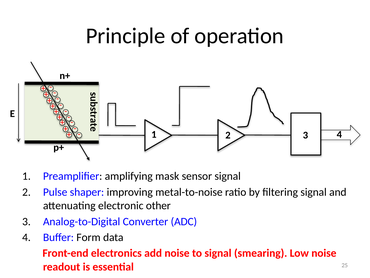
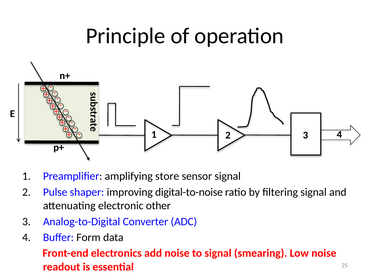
mask: mask -> store
metal-to-noise: metal-to-noise -> digital-to-noise
